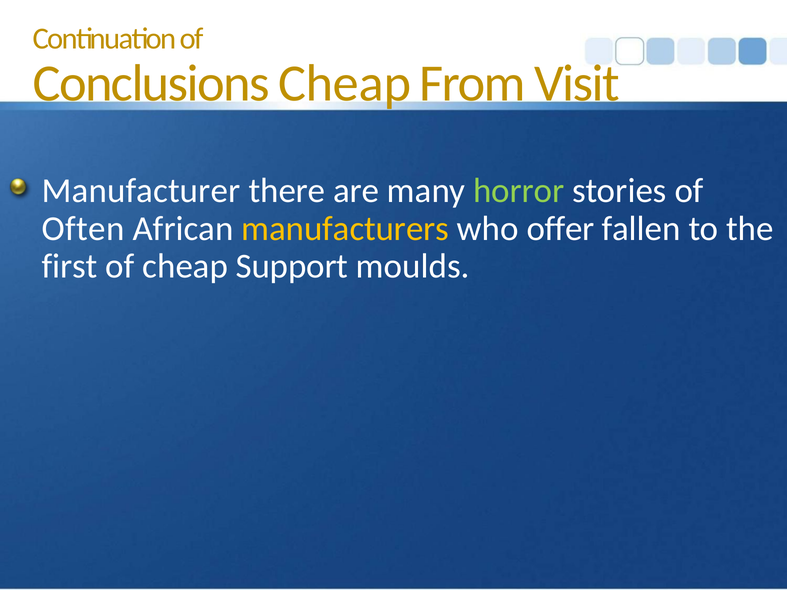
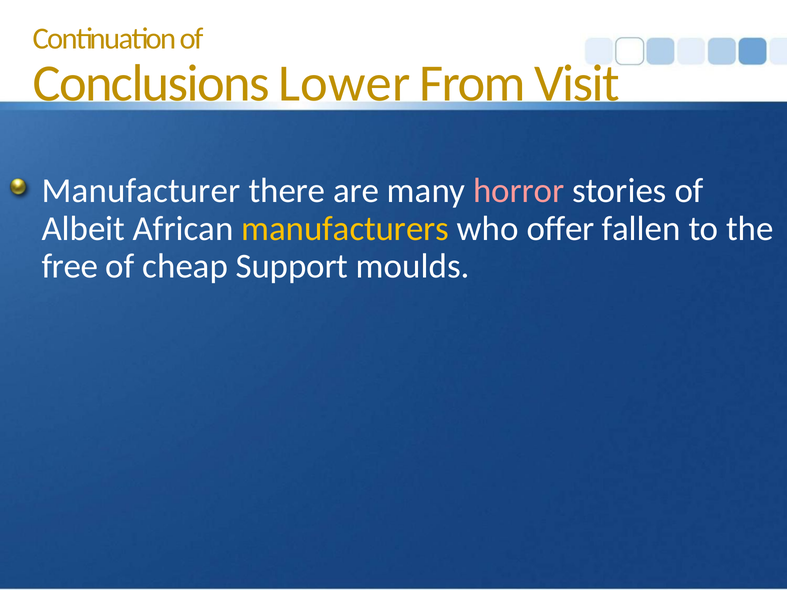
Conclusions Cheap: Cheap -> Lower
horror colour: light green -> pink
Often: Often -> Albeit
first: first -> free
